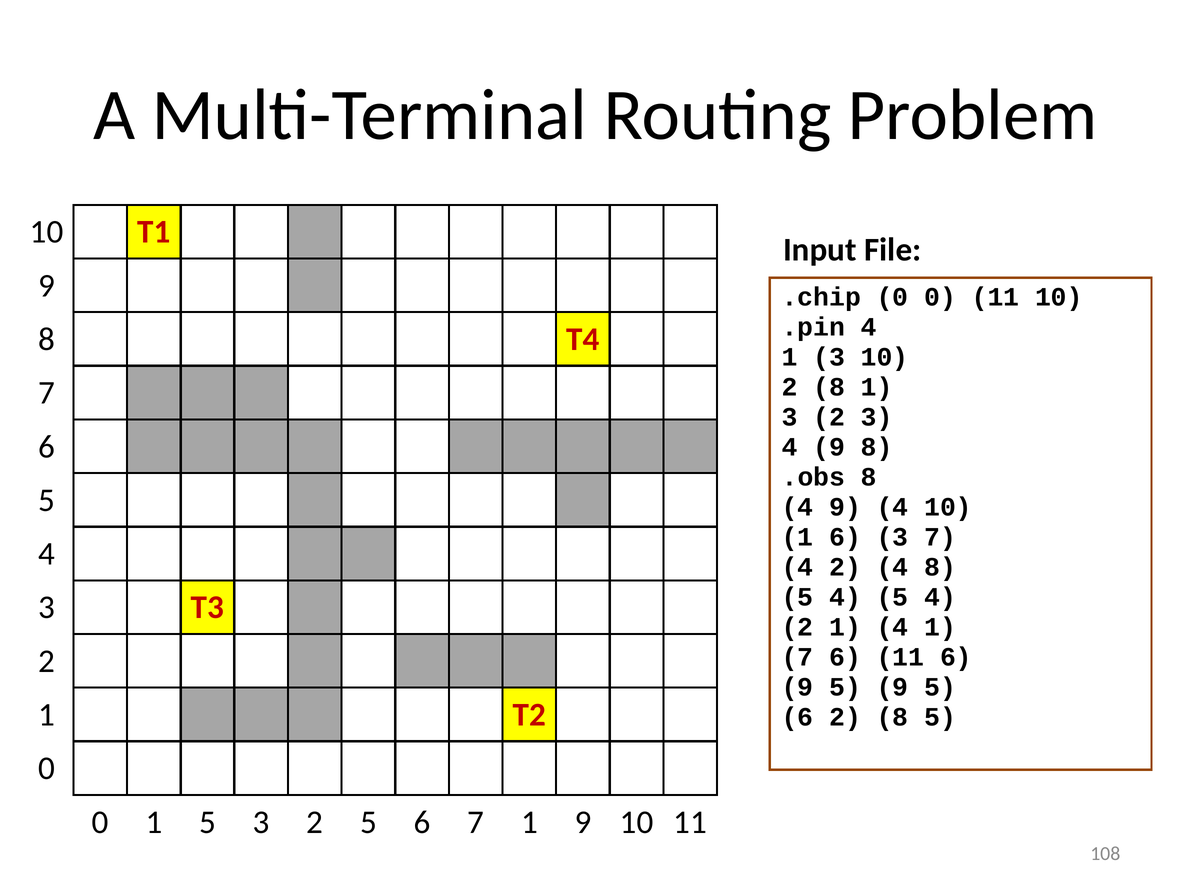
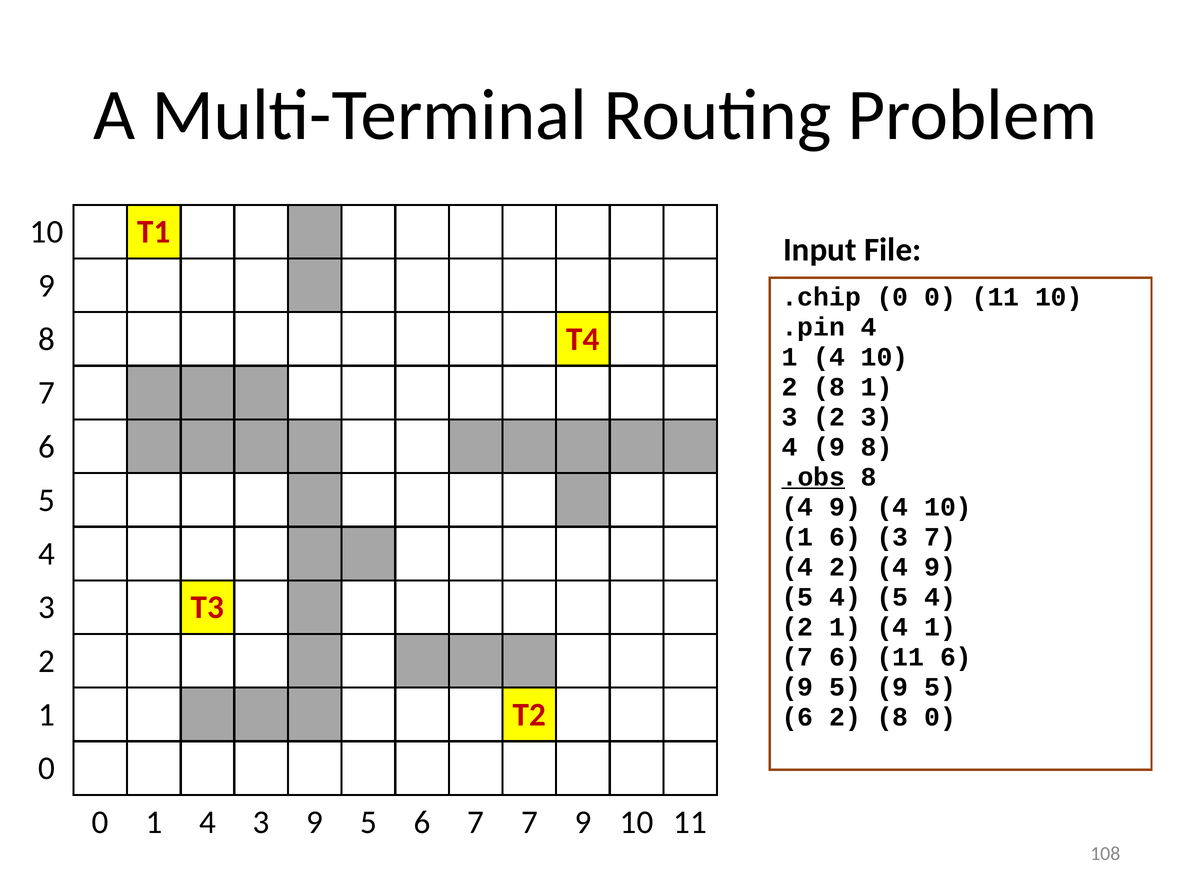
3 at (829, 357): 3 -> 4
.obs underline: none -> present
2 4 8: 8 -> 9
2 8 5: 5 -> 0
0 1 5: 5 -> 4
2 at (315, 822): 2 -> 9
7 1: 1 -> 7
